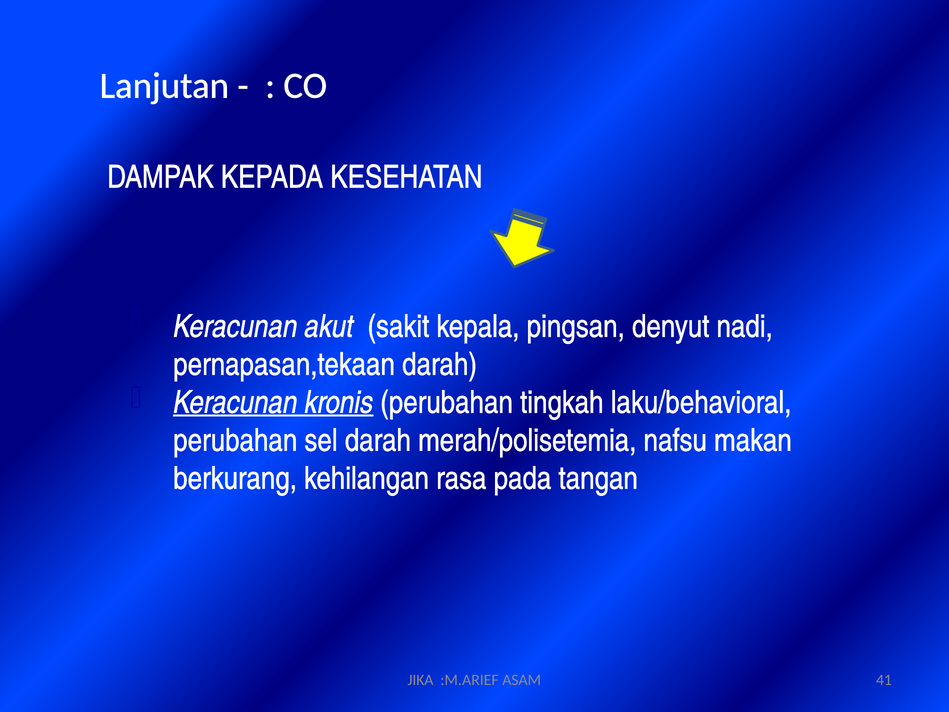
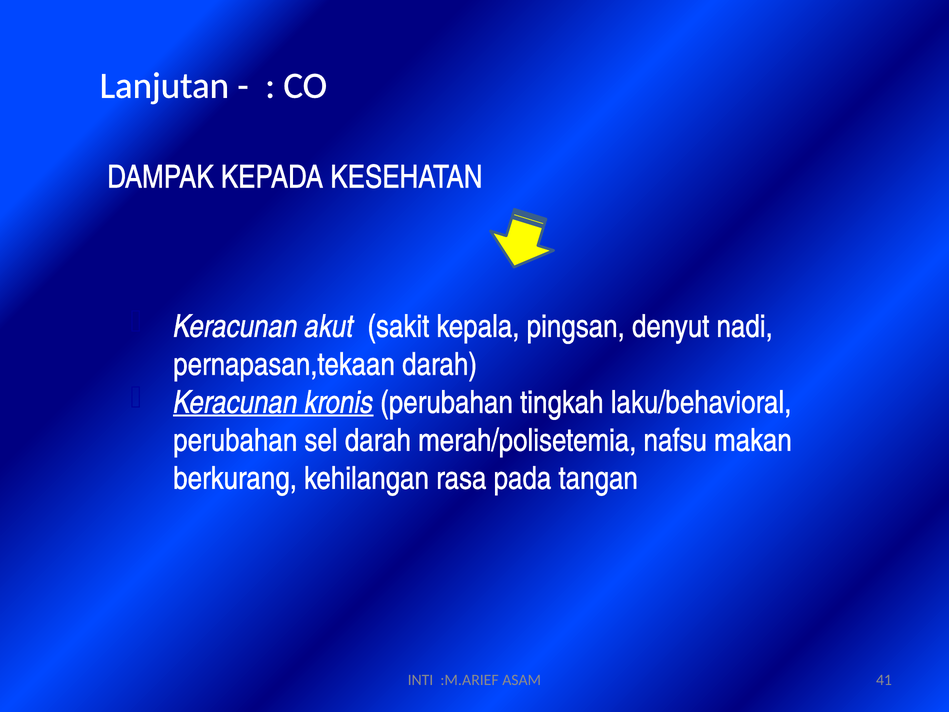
JIKA: JIKA -> INTI
